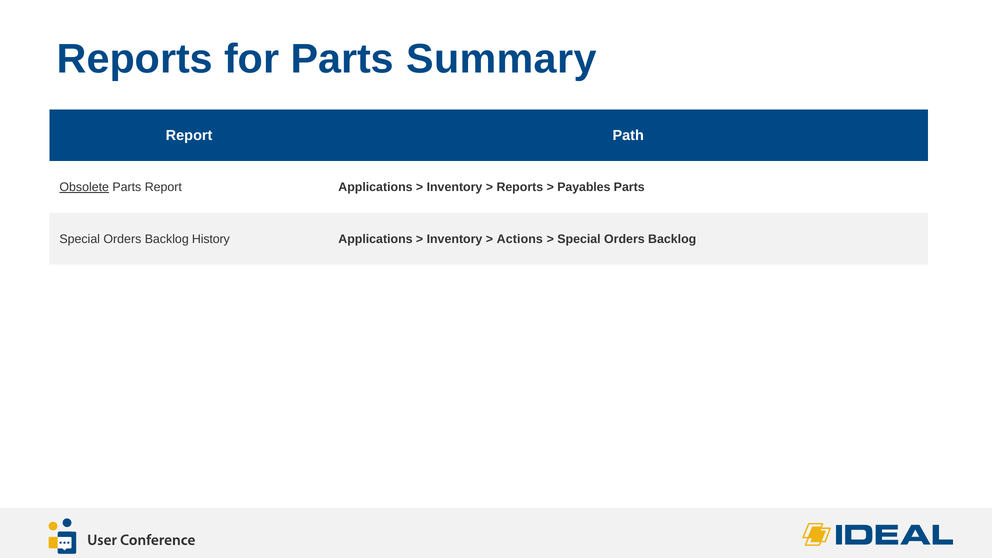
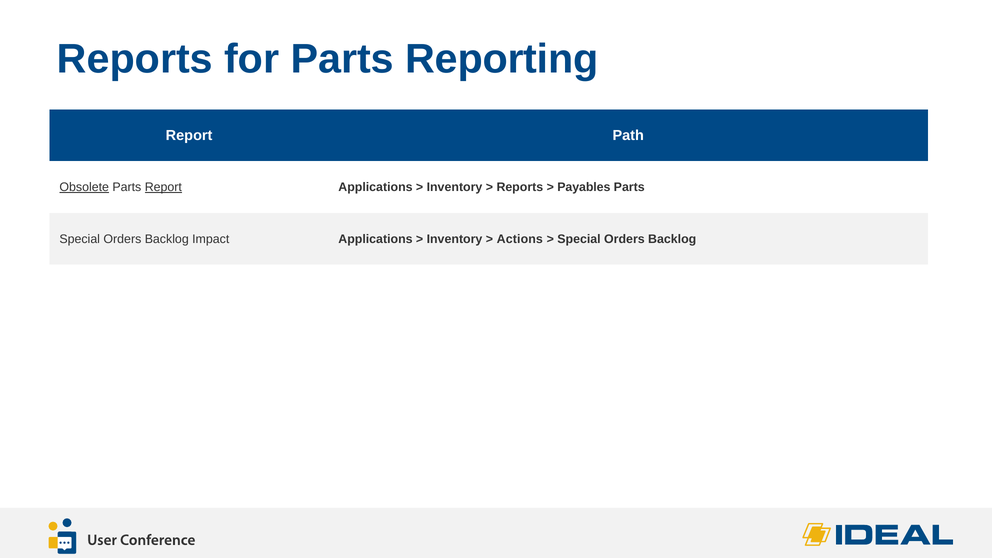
Summary: Summary -> Reporting
Report at (163, 187) underline: none -> present
History: History -> Impact
